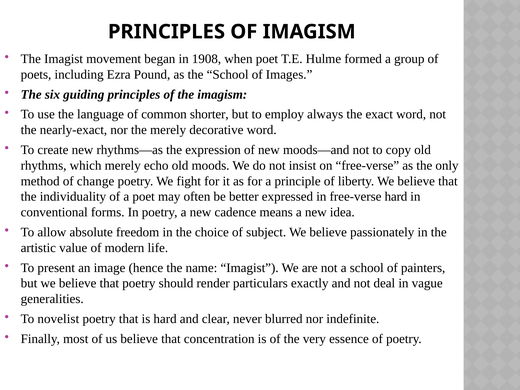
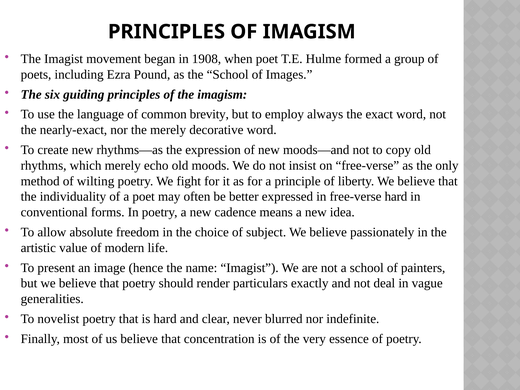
shorter: shorter -> brevity
change: change -> wilting
